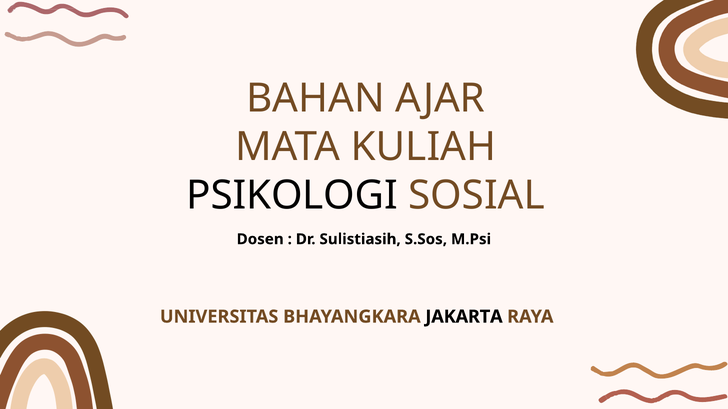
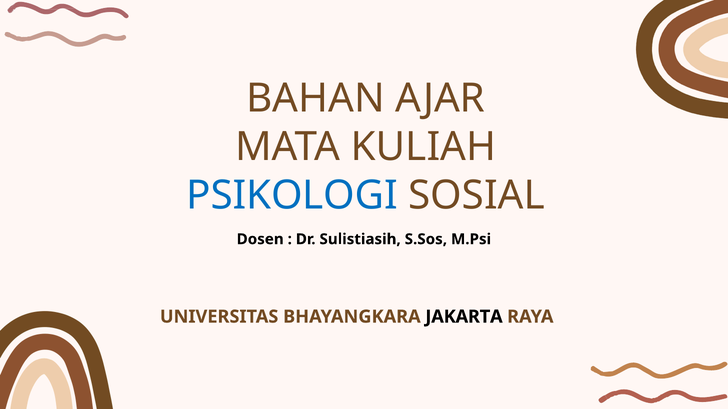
PSIKOLOGI colour: black -> blue
